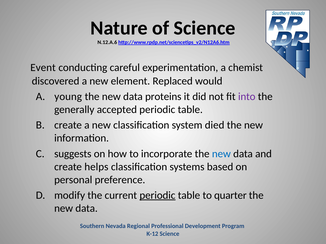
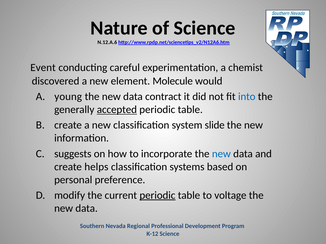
Replaced: Replaced -> Molecule
proteins: proteins -> contract
into colour: purple -> blue
accepted underline: none -> present
died: died -> slide
quarter: quarter -> voltage
